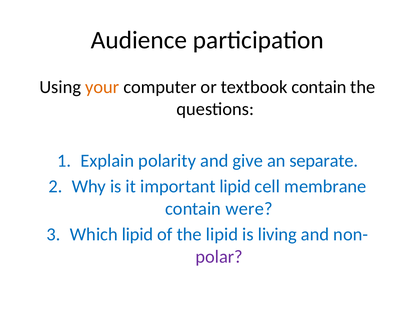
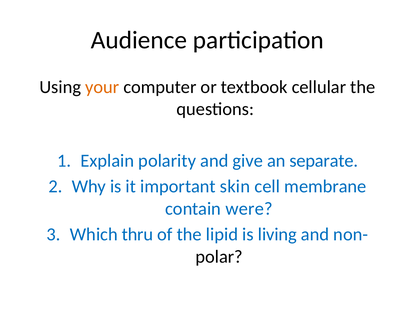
textbook contain: contain -> cellular
important lipid: lipid -> skin
Which lipid: lipid -> thru
polar colour: purple -> black
